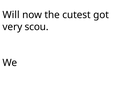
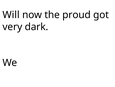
cutest: cutest -> proud
scou: scou -> dark
